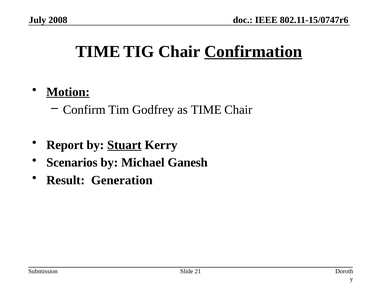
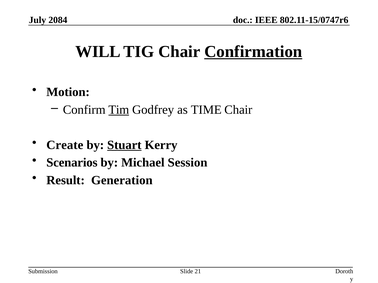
2008: 2008 -> 2084
TIME at (98, 52): TIME -> WILL
Motion underline: present -> none
Tim underline: none -> present
Report: Report -> Create
Ganesh: Ganesh -> Session
